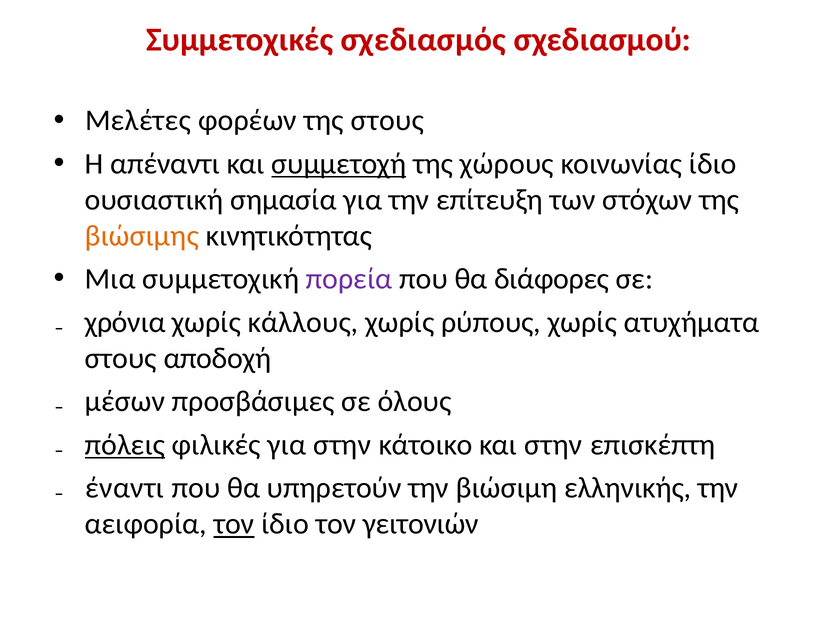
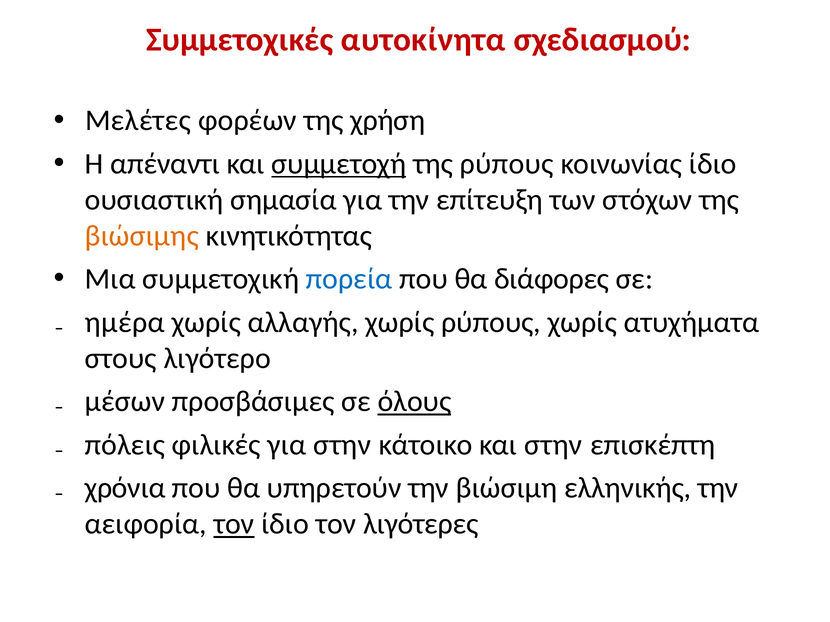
σχεδιασμός: σχεδιασμός -> αυτοκίνητα
της στους: στους -> χρήση
της χώρους: χώρους -> ρύπους
πορεία colour: purple -> blue
χρόνια: χρόνια -> ημέρα
κάλλους: κάλλους -> αλλαγής
αποδοχή: αποδοχή -> λιγότερο
όλους underline: none -> present
πόλεις underline: present -> none
έναντι: έναντι -> χρόνια
γειτονιών: γειτονιών -> λιγότερες
